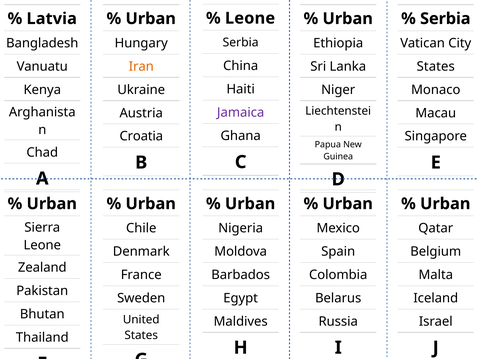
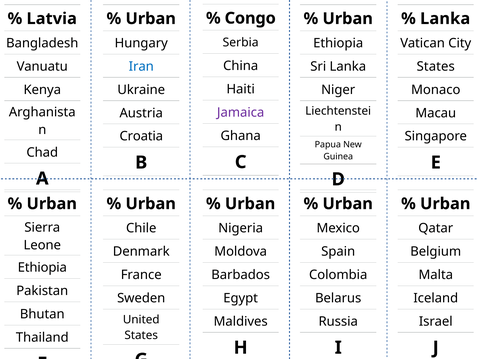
Leone at (250, 18): Leone -> Congo
Serbia at (445, 19): Serbia -> Lanka
Iran colour: orange -> blue
Zealand at (42, 267): Zealand -> Ethiopia
